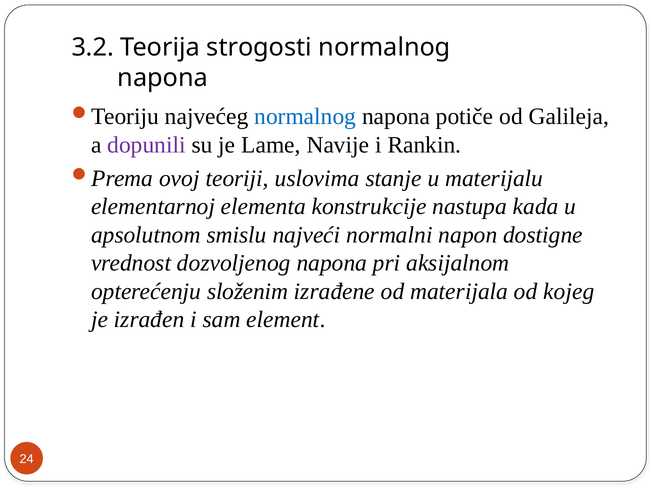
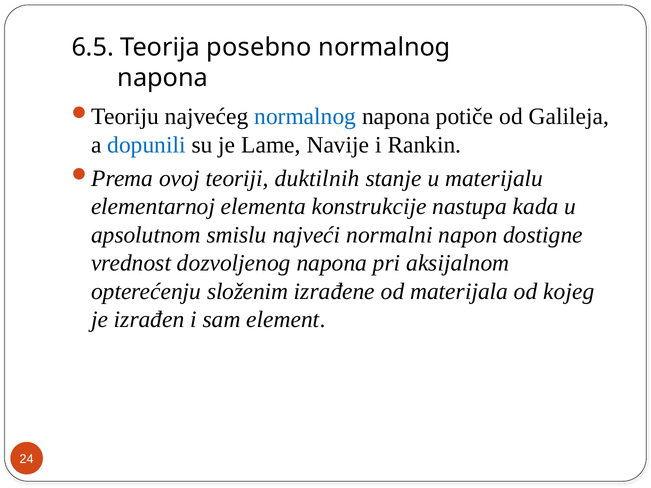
3.2: 3.2 -> 6.5
strogosti: strogosti -> posebno
dopunili colour: purple -> blue
uslovima: uslovima -> duktilnih
